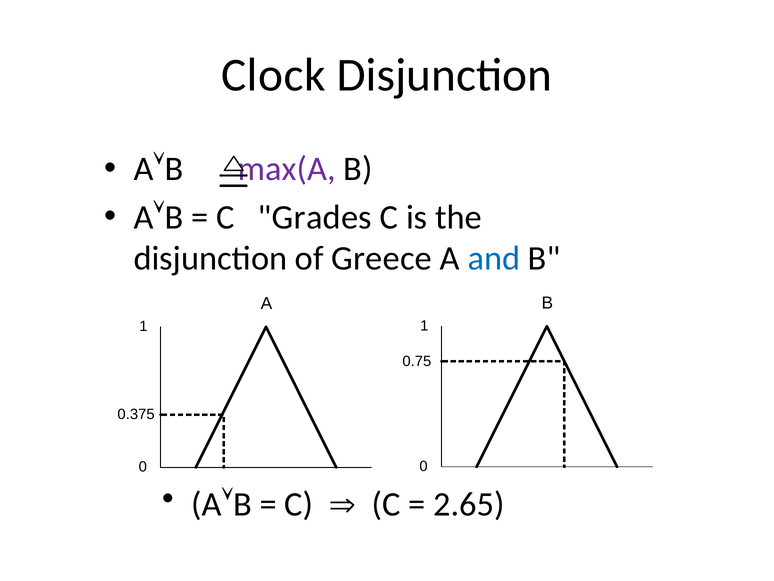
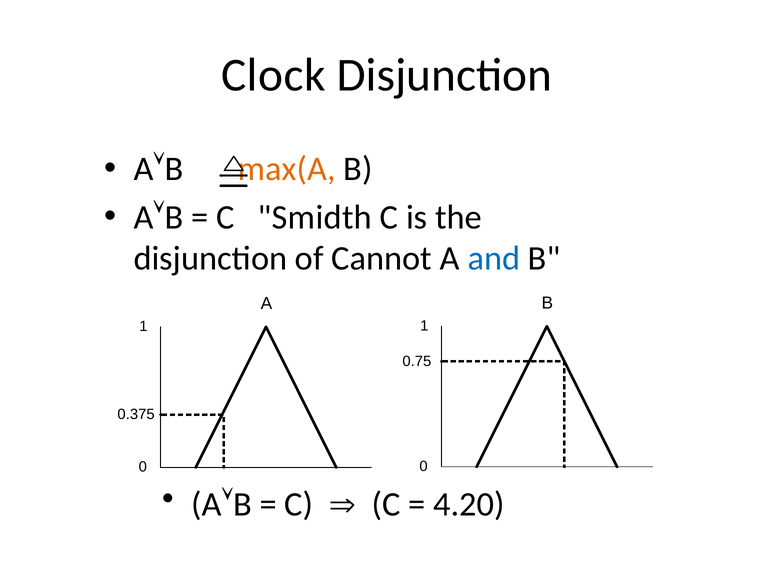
max(A colour: purple -> orange
Grades: Grades -> Smidth
Greece: Greece -> Cannot
2.65: 2.65 -> 4.20
